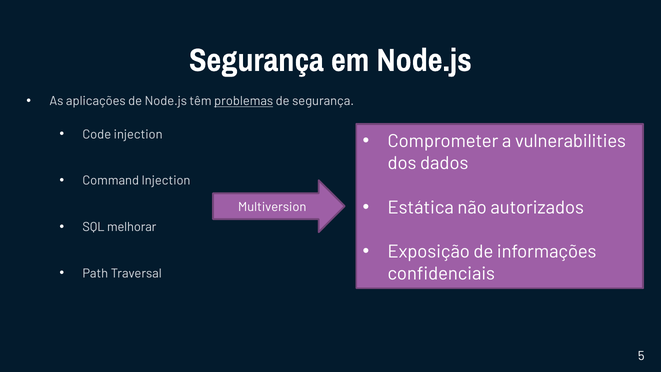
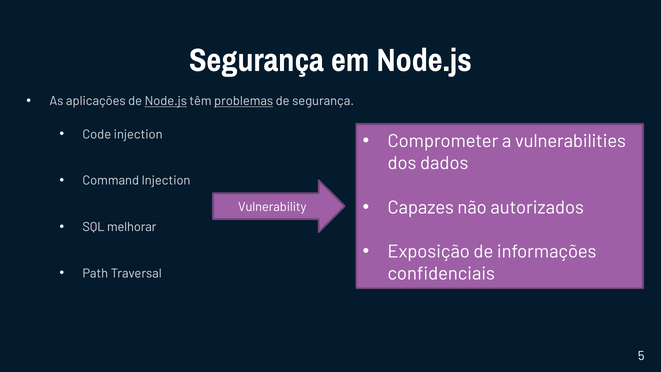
Node.js at (166, 101) underline: none -> present
Estática: Estática -> Capazes
Multiversion: Multiversion -> Vulnerability
